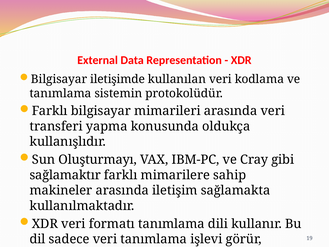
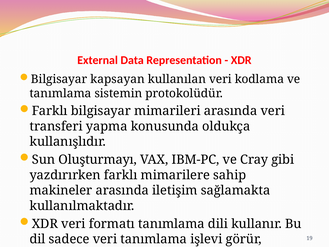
iletişimde: iletişimde -> kapsayan
sağlamaktır: sağlamaktır -> yazdırırken
